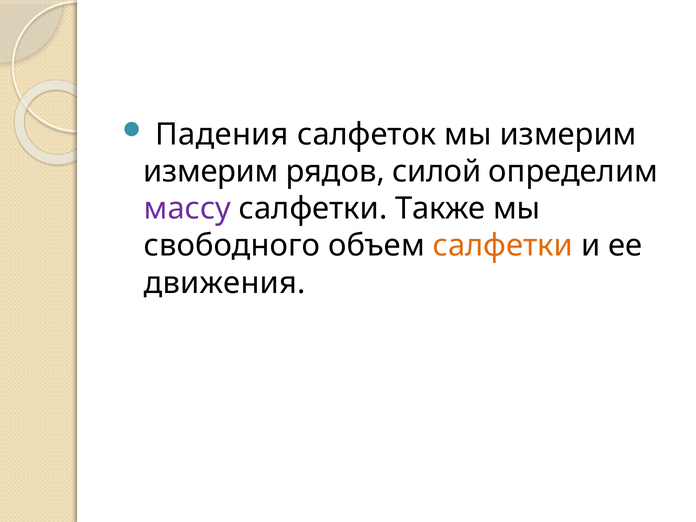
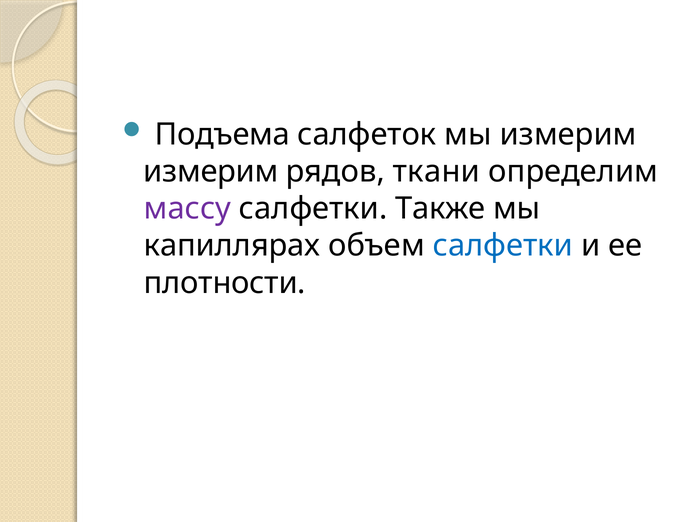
Падения: Падения -> Подъема
силой: силой -> ткани
свободного: свободного -> капиллярах
салфетки at (503, 246) colour: orange -> blue
движения: движения -> плотности
